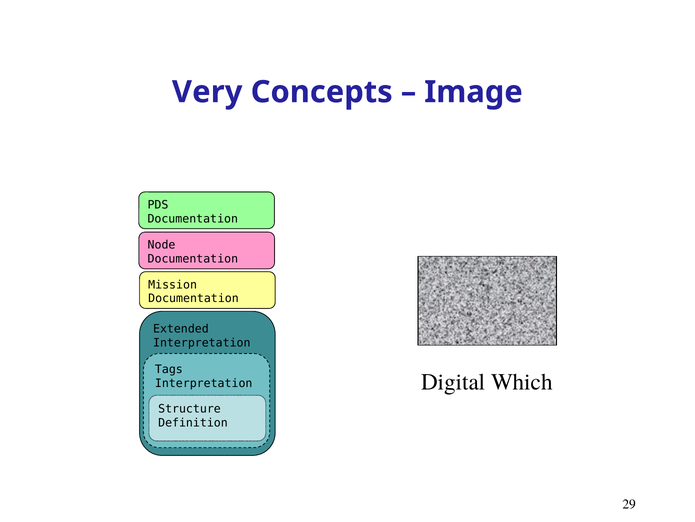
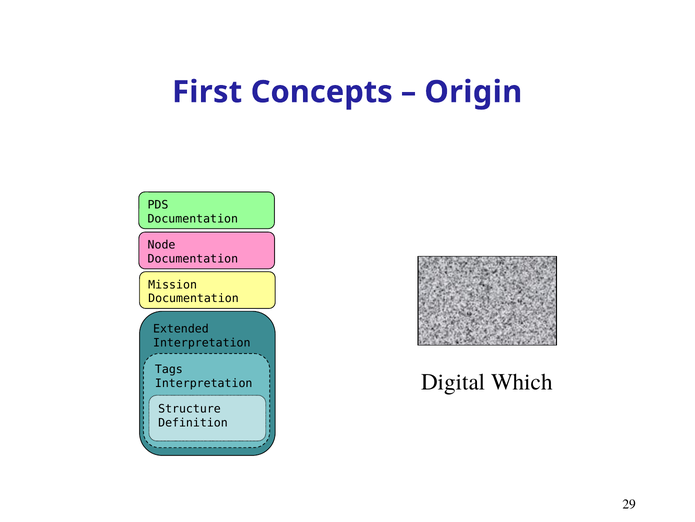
Very: Very -> First
Image: Image -> Origin
